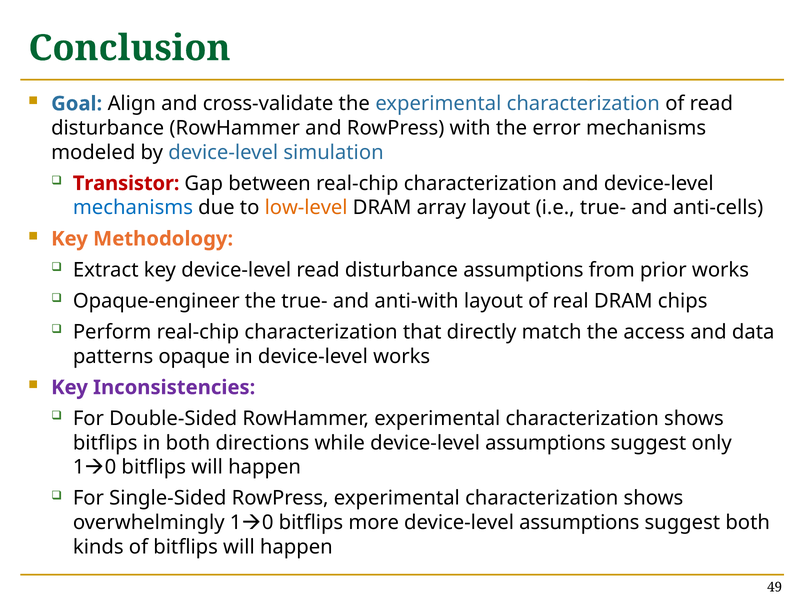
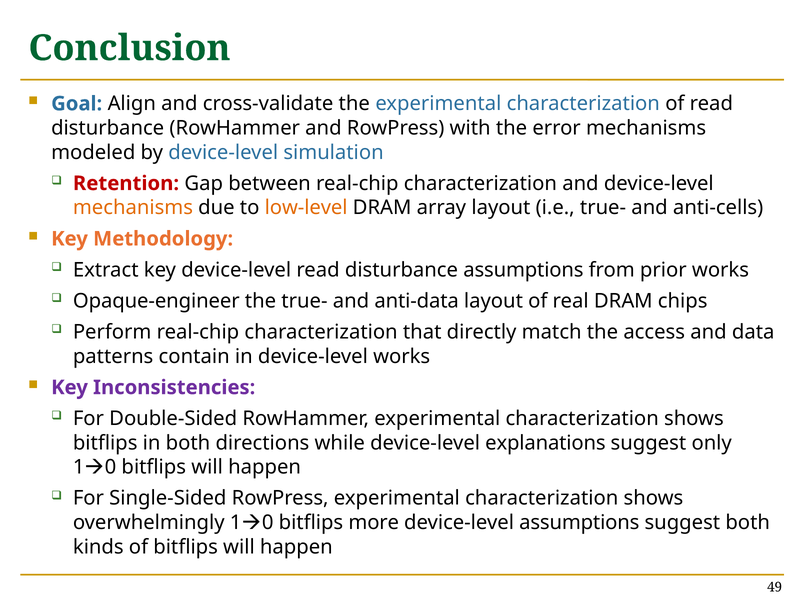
Transistor: Transistor -> Retention
mechanisms at (133, 208) colour: blue -> orange
anti-with: anti-with -> anti-data
opaque: opaque -> contain
while device-level assumptions: assumptions -> explanations
